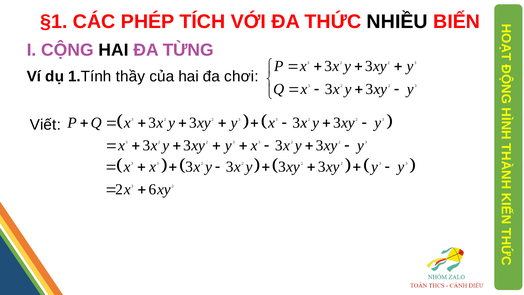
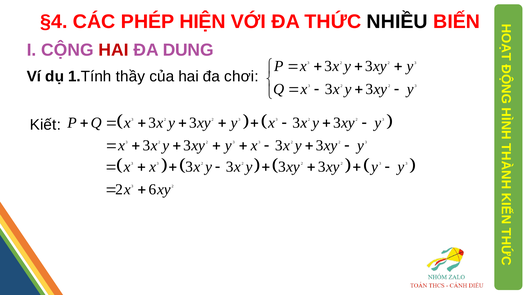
§1: §1 -> §4
TÍCH: TÍCH -> HIỆN
HAI at (114, 50) colour: black -> red
TỪNG: TỪNG -> DUNG
Viết: Viết -> Kiết
